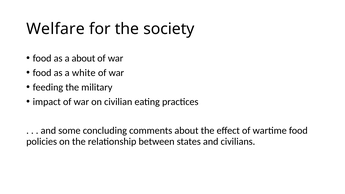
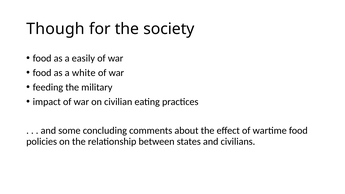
Welfare: Welfare -> Though
a about: about -> easily
